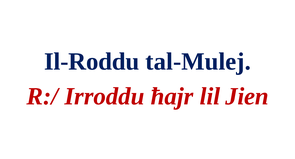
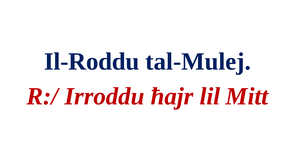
Jien: Jien -> Mitt
